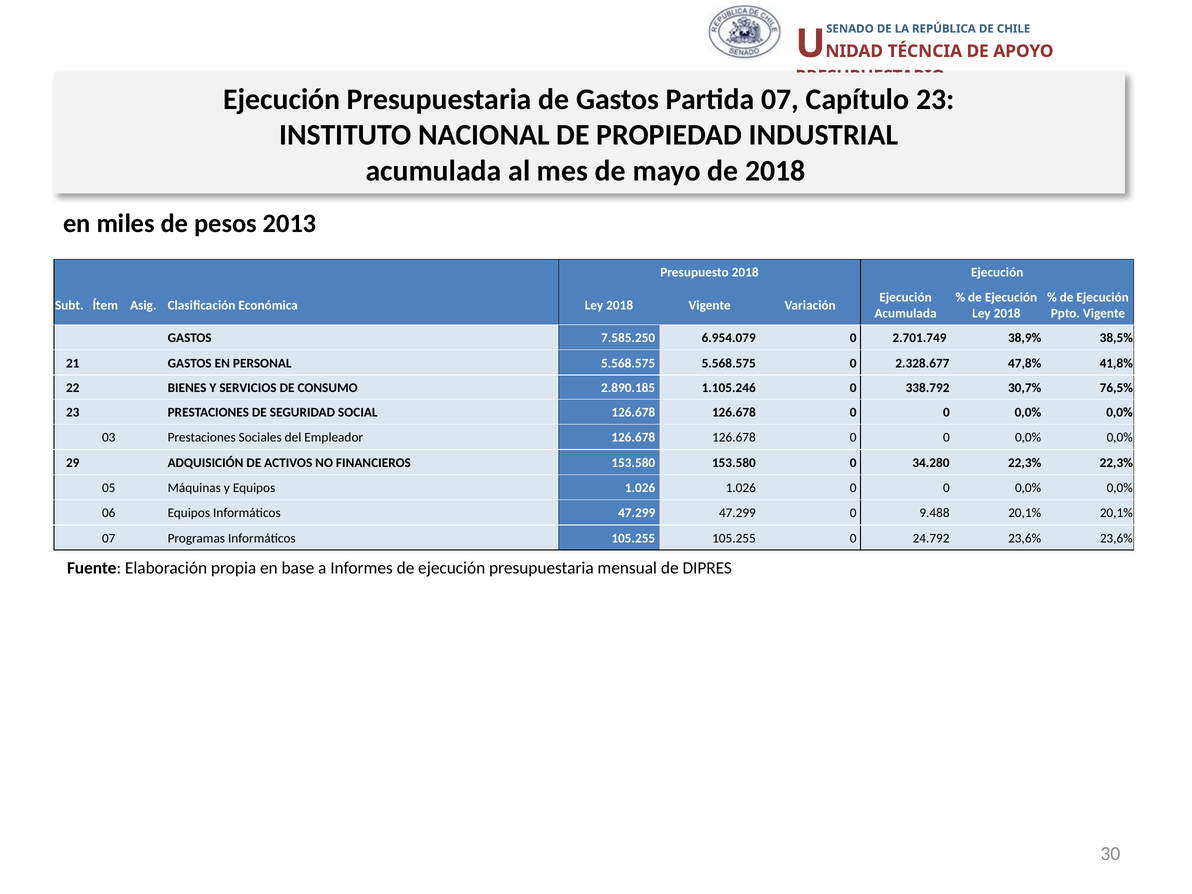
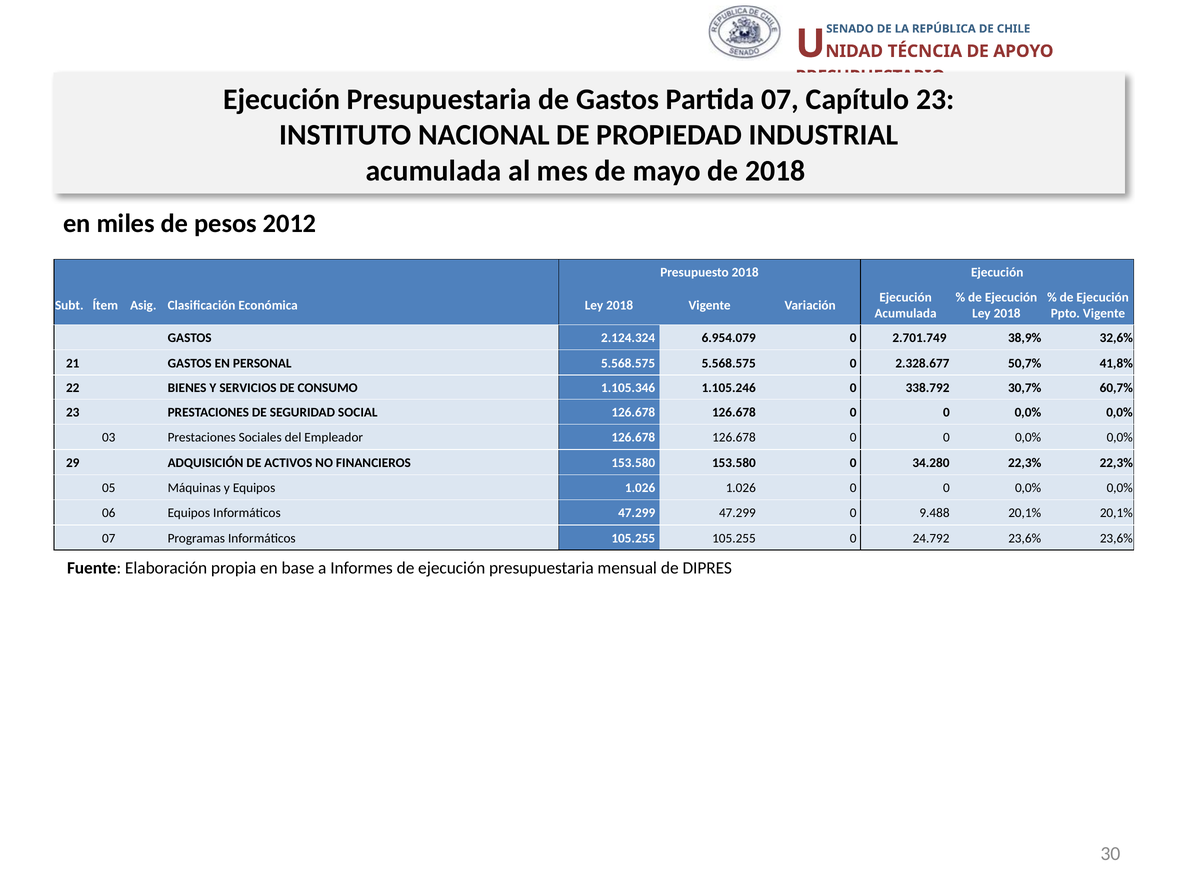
2013: 2013 -> 2012
7.585.250: 7.585.250 -> 2.124.324
38,5%: 38,5% -> 32,6%
47,8%: 47,8% -> 50,7%
2.890.185: 2.890.185 -> 1.105.346
76,5%: 76,5% -> 60,7%
